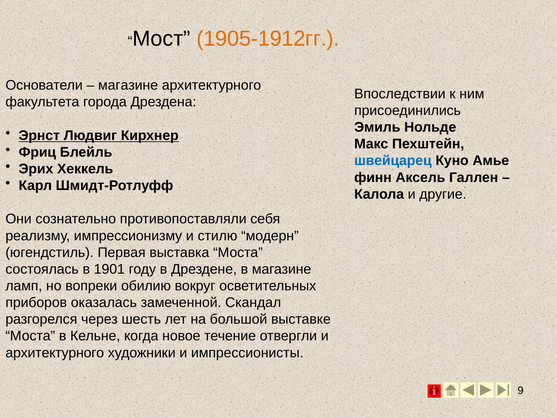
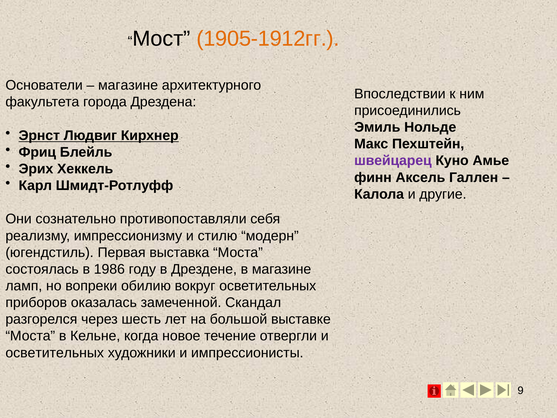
швейцарец colour: blue -> purple
1901: 1901 -> 1986
архитектурного at (55, 353): архитектурного -> осветительных
